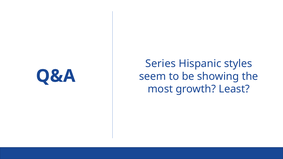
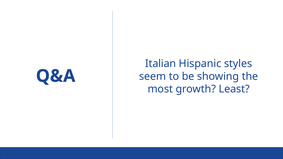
Series: Series -> Italian
